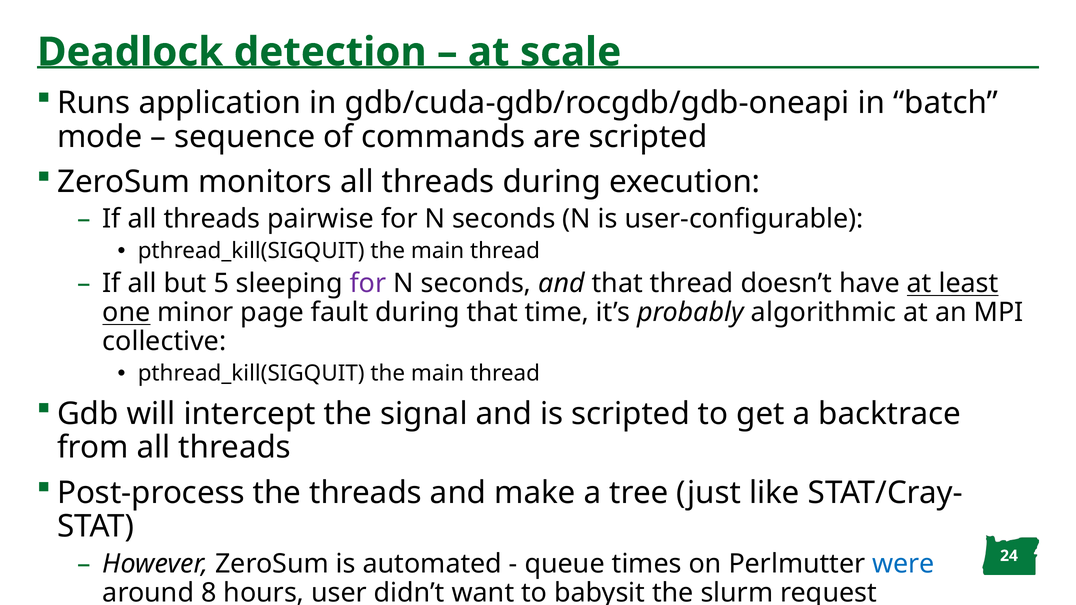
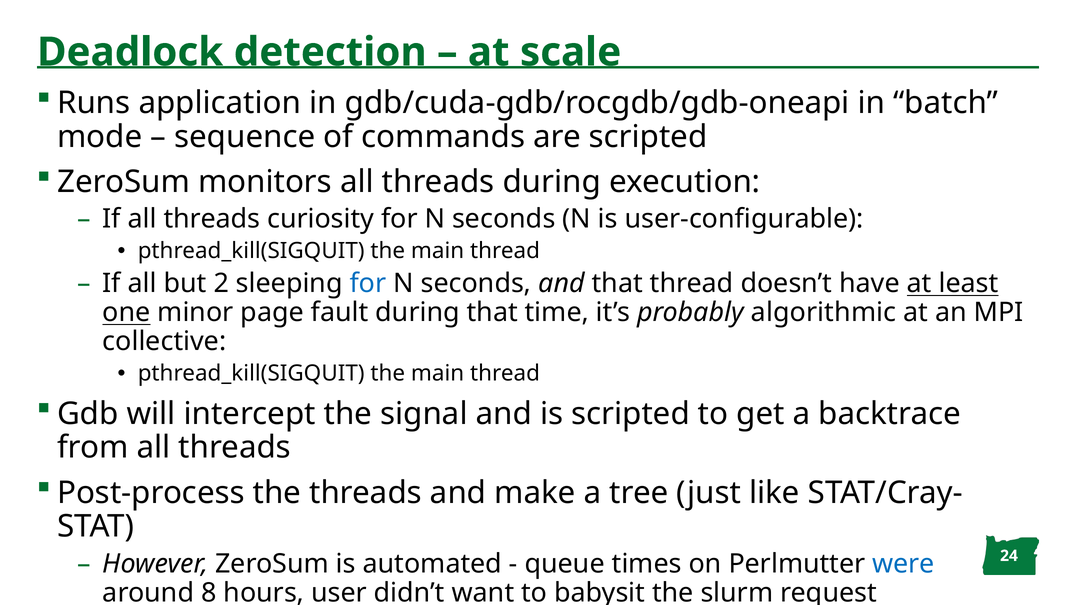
pairwise: pairwise -> curiosity
5: 5 -> 2
for at (368, 283) colour: purple -> blue
